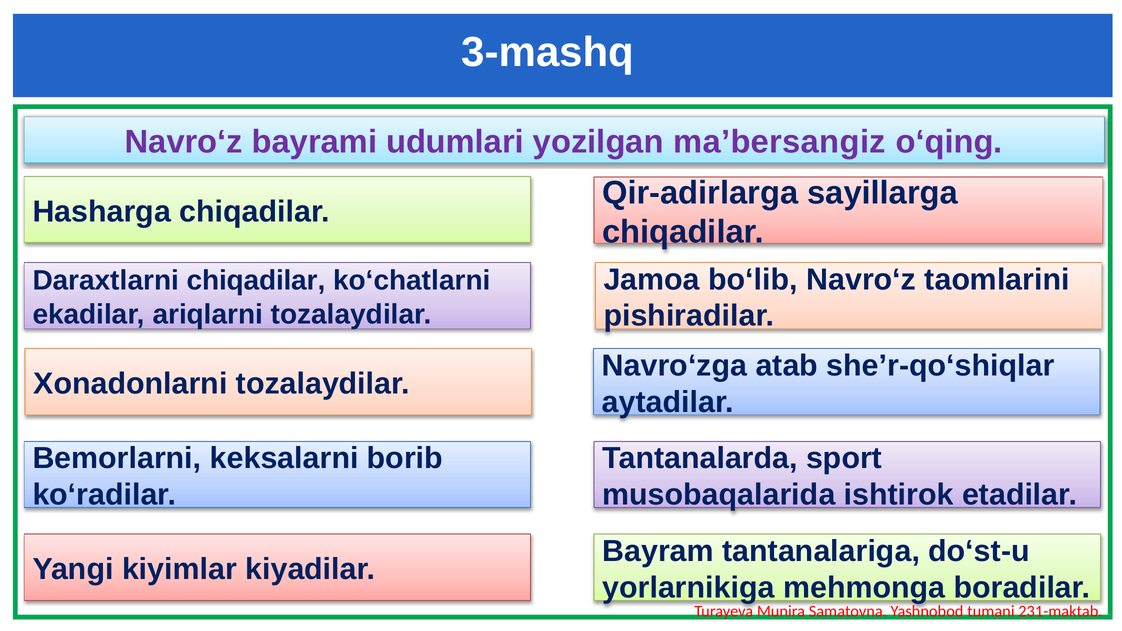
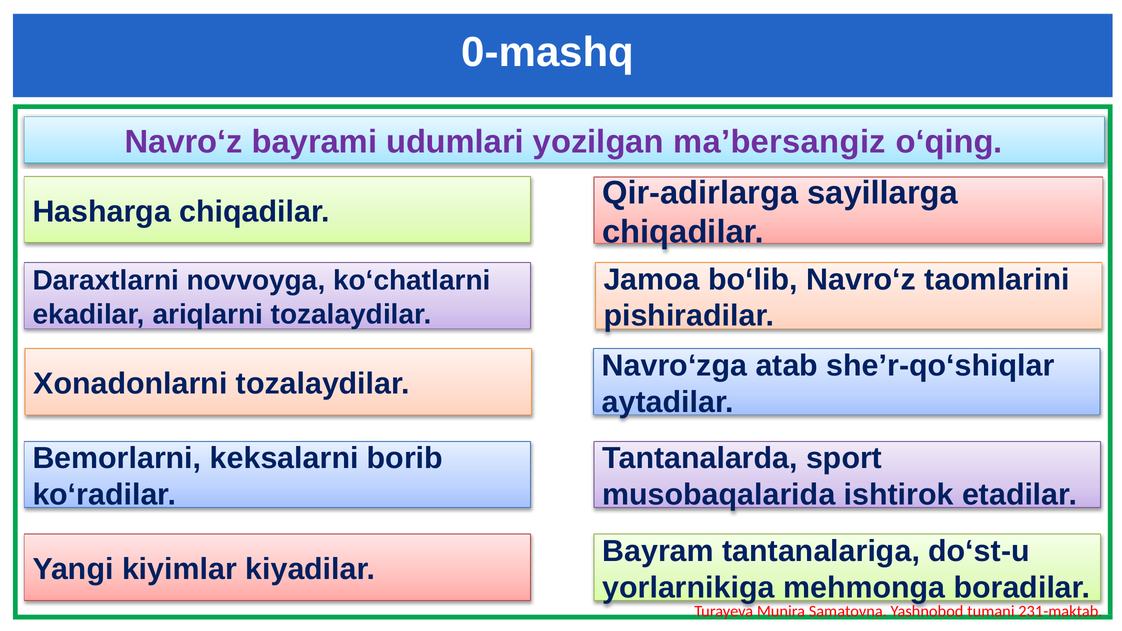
3-mashq: 3-mashq -> 0-mashq
Daraxtlarni chiqadilar: chiqadilar -> novvoyga
